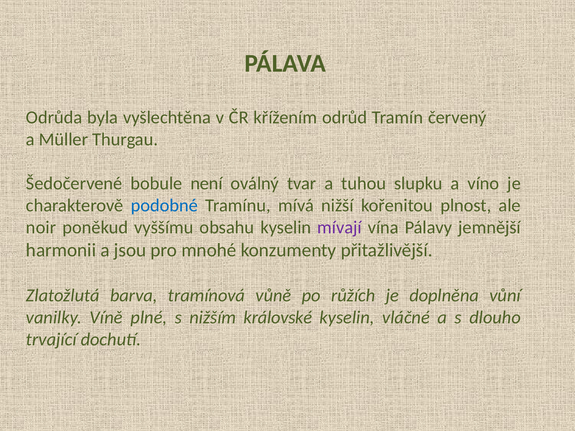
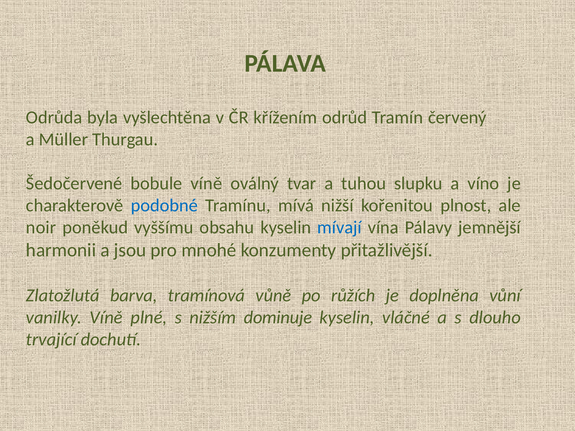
bobule není: není -> víně
mívají colour: purple -> blue
královské: královské -> dominuje
